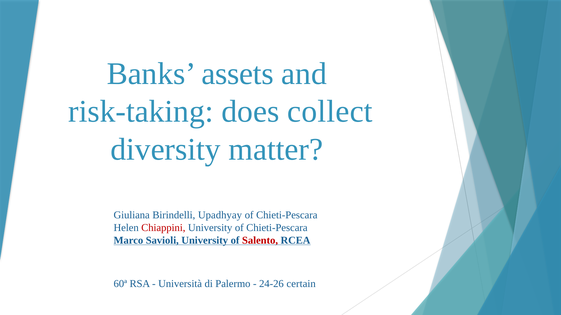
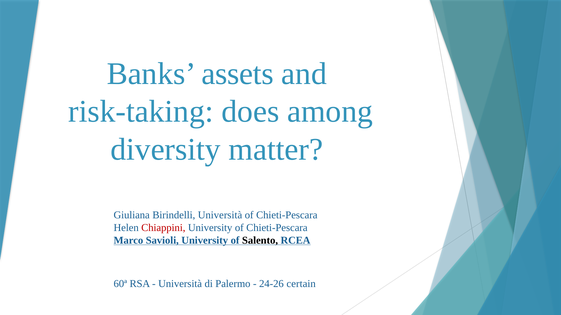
collect: collect -> among
Birindelli Upadhyay: Upadhyay -> Università
Salento colour: red -> black
